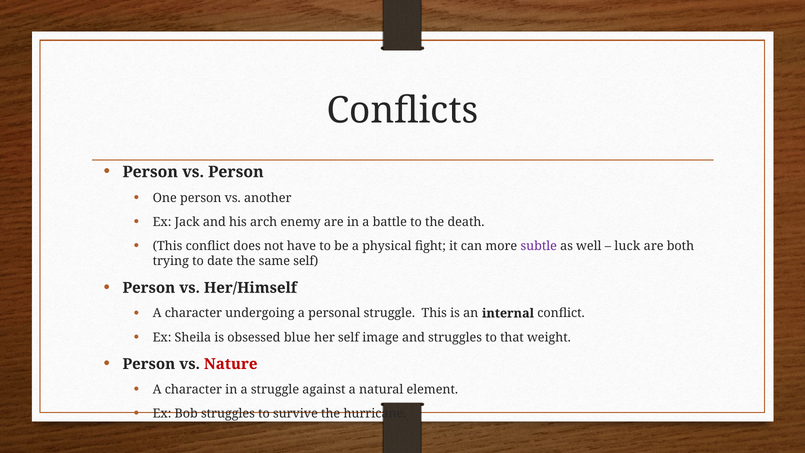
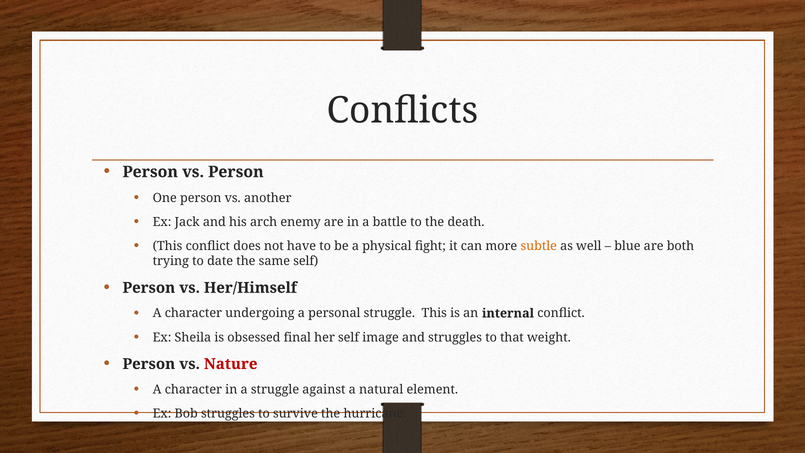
subtle colour: purple -> orange
luck: luck -> blue
blue: blue -> final
